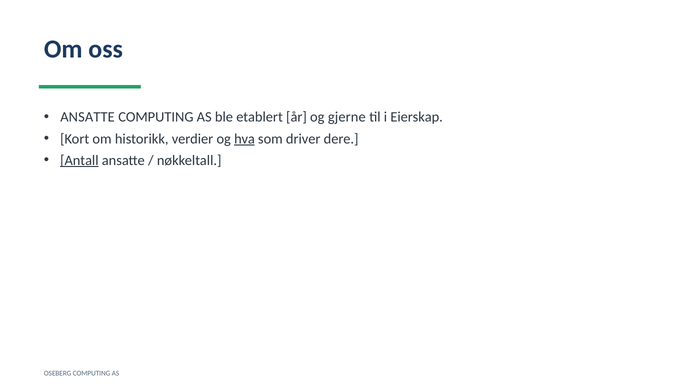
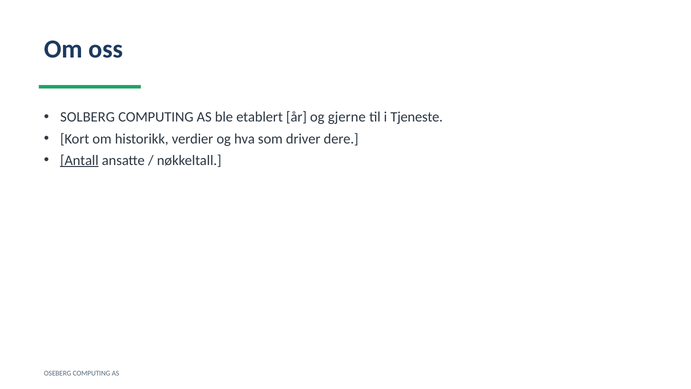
ANSATTE at (88, 117): ANSATTE -> SOLBERG
Eierskap: Eierskap -> Tjeneste
hva underline: present -> none
